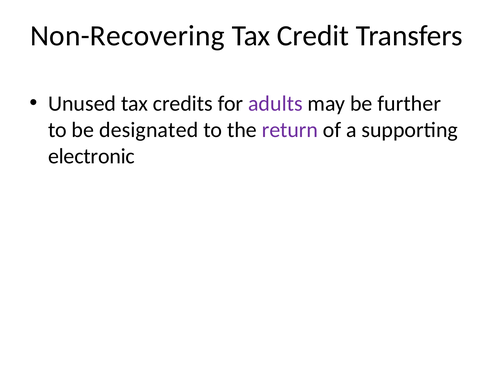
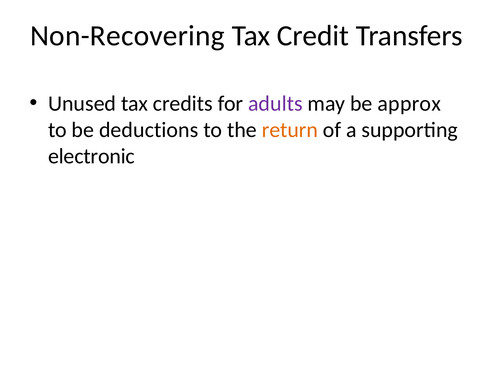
further: further -> approx
designated: designated -> deductions
return colour: purple -> orange
